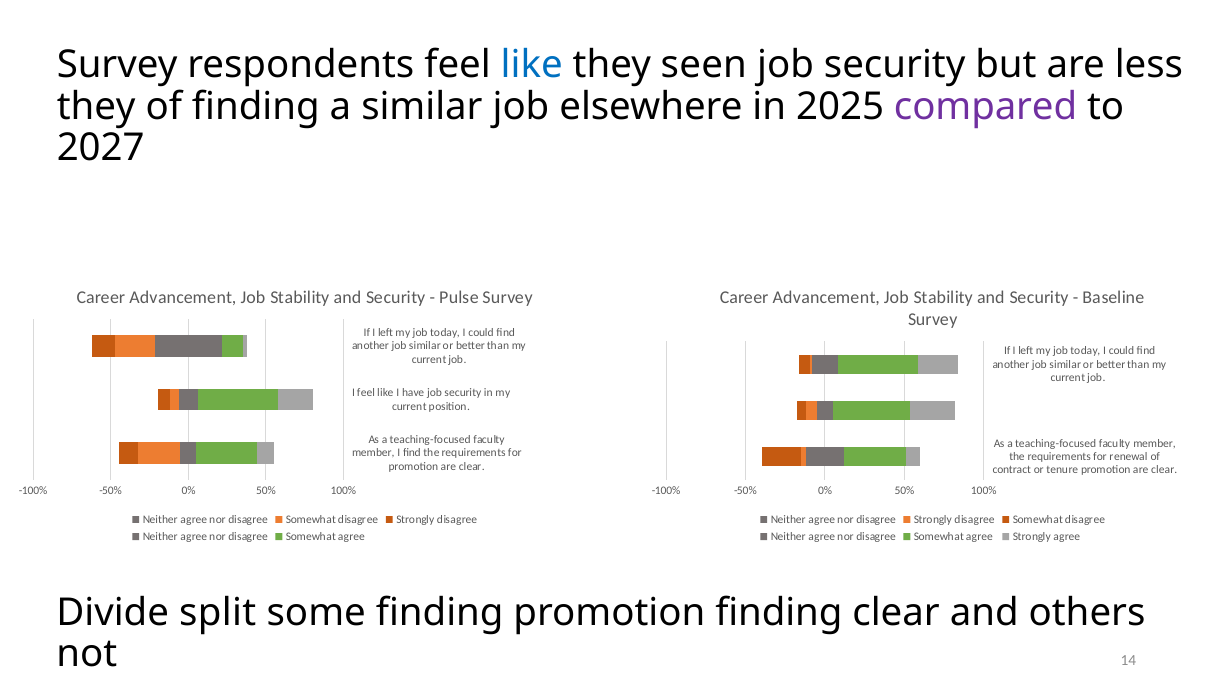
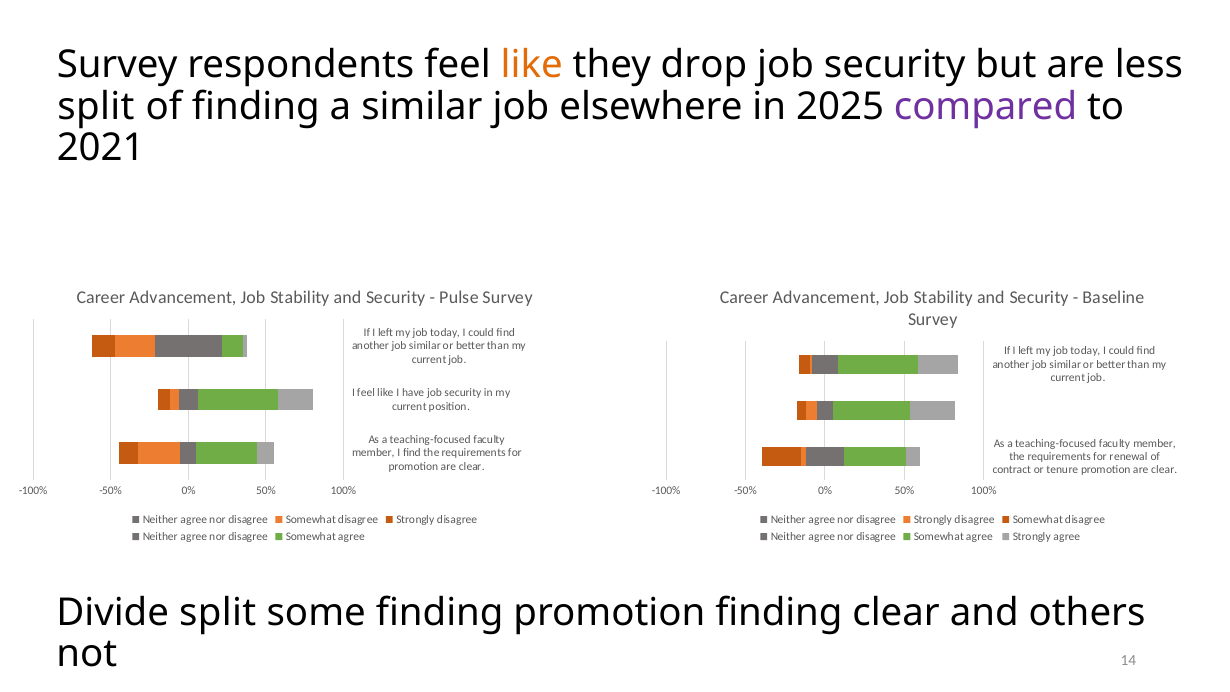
like at (532, 65) colour: blue -> orange
seen: seen -> drop
they at (96, 106): they -> split
2027: 2027 -> 2021
